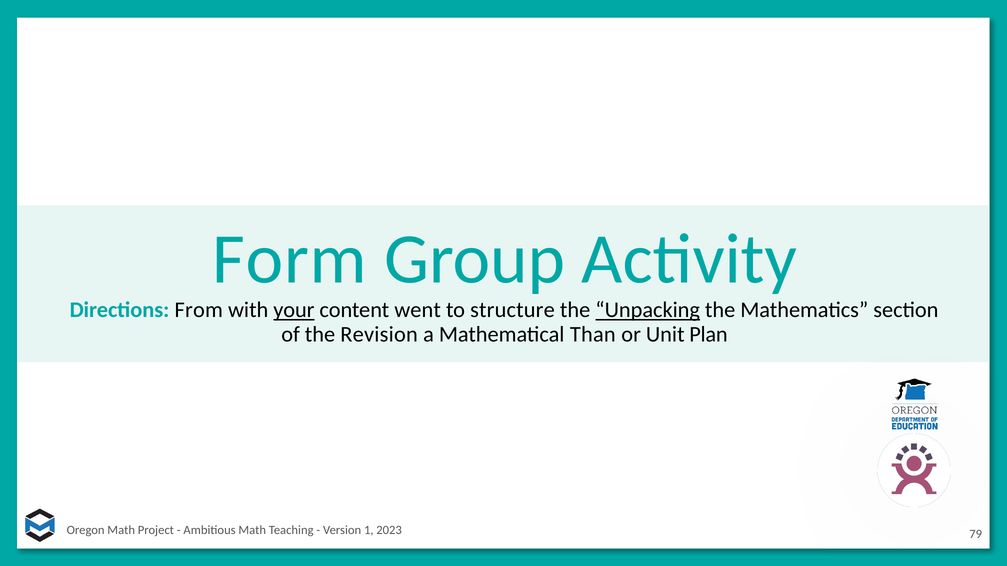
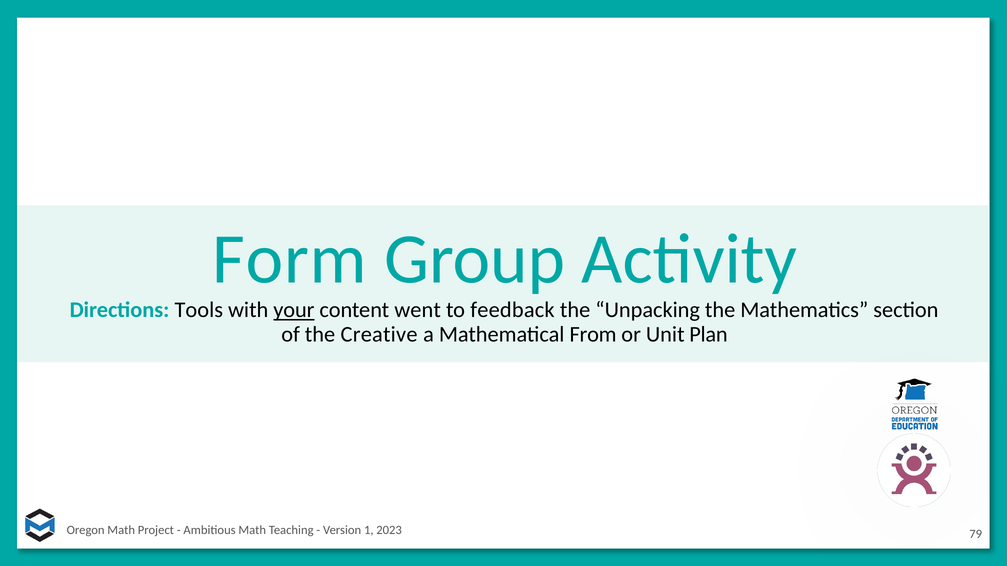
From: From -> Tools
structure: structure -> feedback
Unpacking underline: present -> none
Revision: Revision -> Creative
Than: Than -> From
